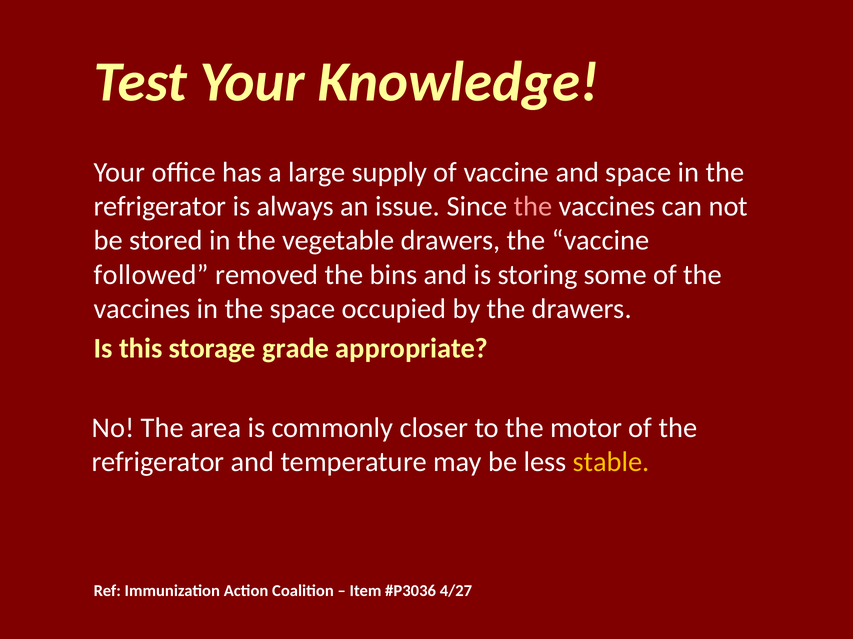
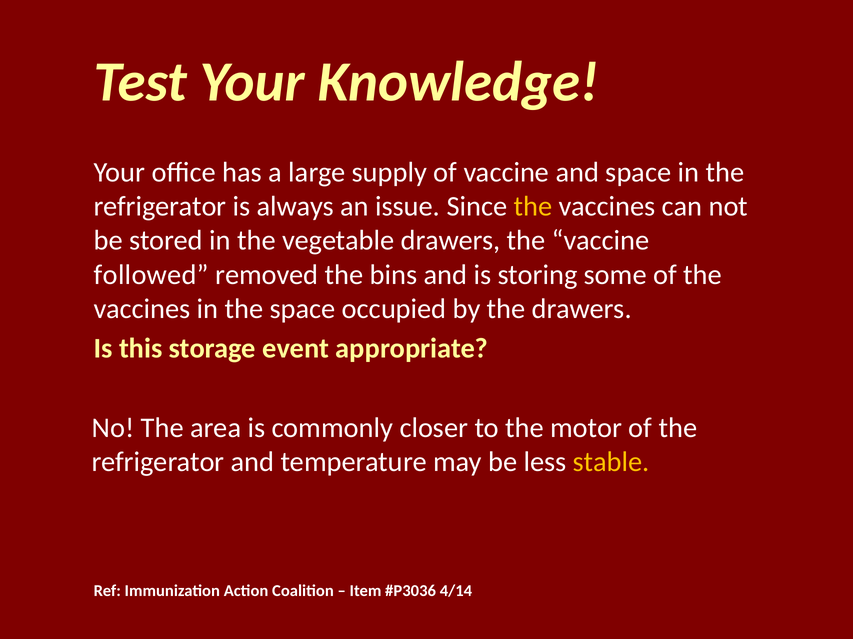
the at (533, 207) colour: pink -> yellow
grade: grade -> event
4/27: 4/27 -> 4/14
